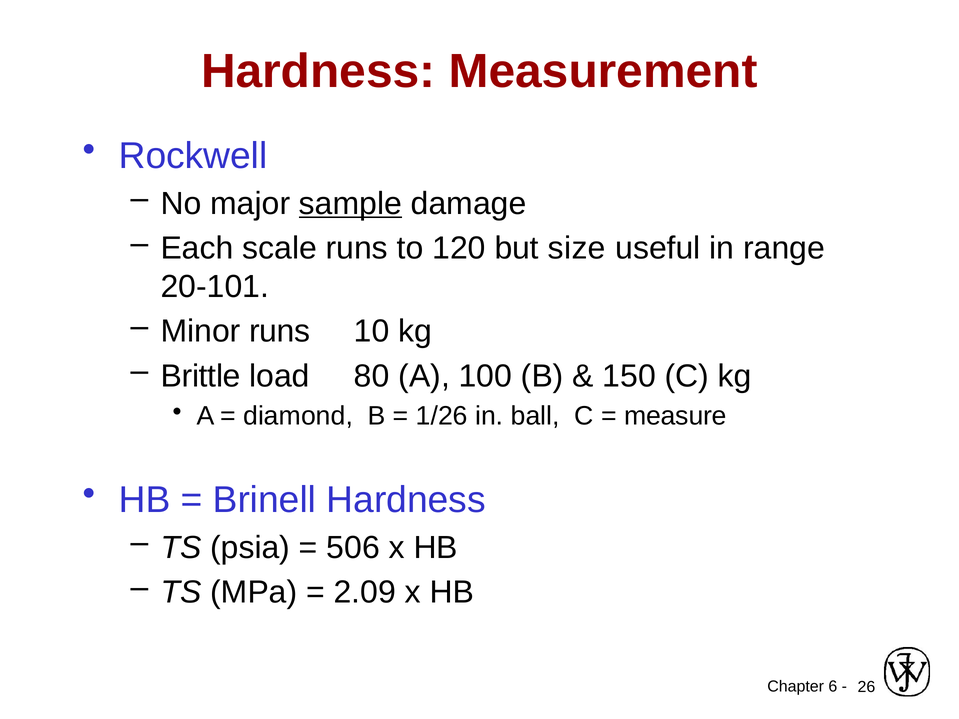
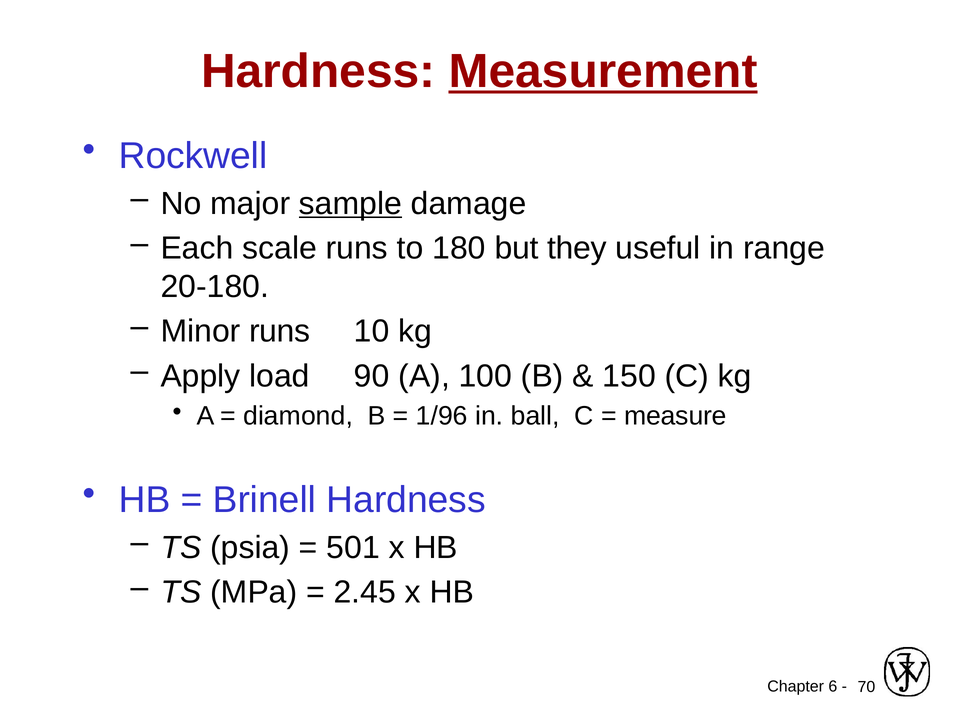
Measurement underline: none -> present
120: 120 -> 180
size: size -> they
20-101: 20-101 -> 20-180
Brittle: Brittle -> Apply
80: 80 -> 90
1/26: 1/26 -> 1/96
506: 506 -> 501
2.09: 2.09 -> 2.45
26: 26 -> 70
